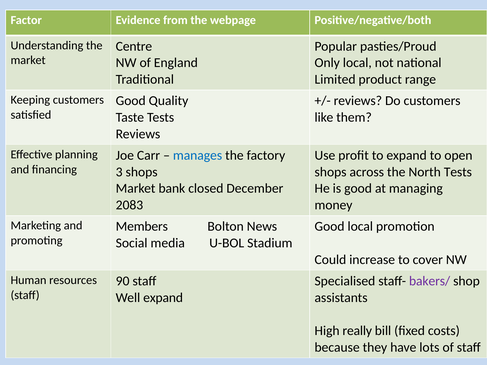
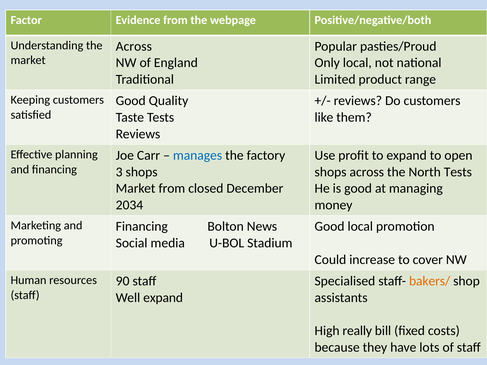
Centre at (134, 46): Centre -> Across
Market bank: bank -> from
2083: 2083 -> 2034
Members at (142, 227): Members -> Financing
bakers/ colour: purple -> orange
